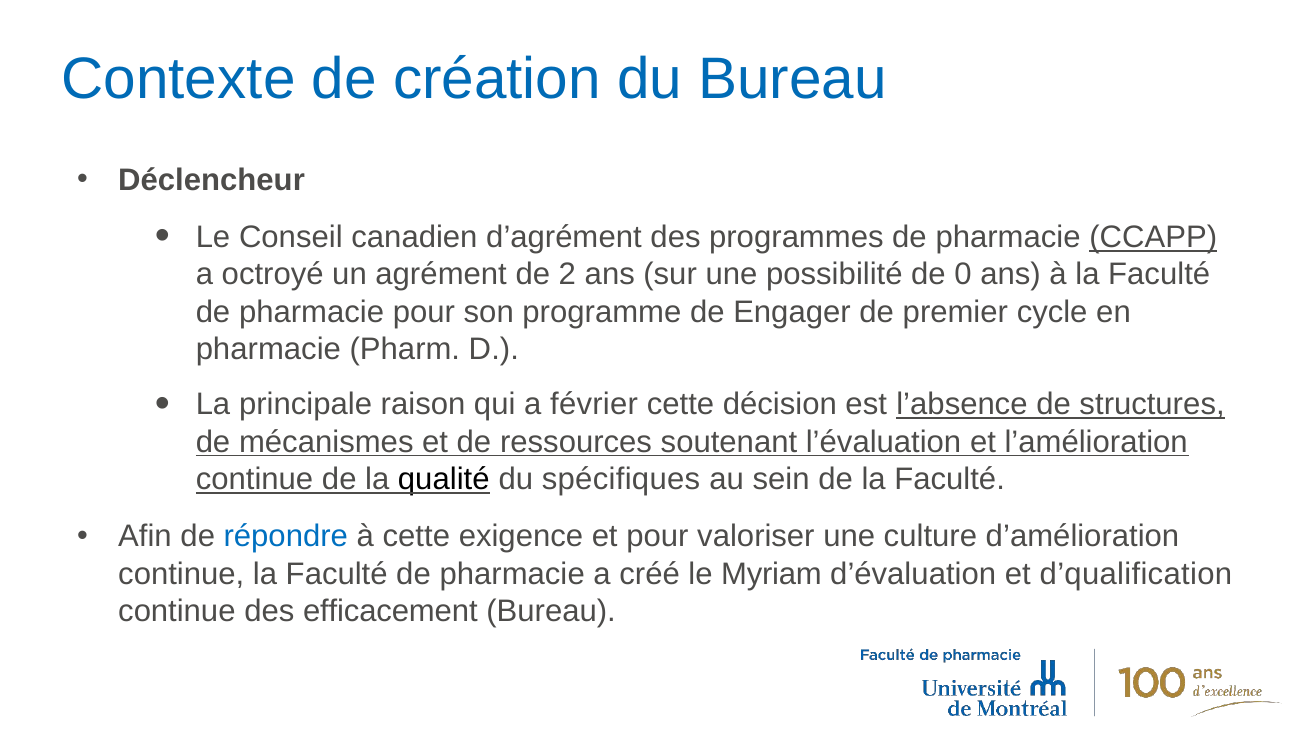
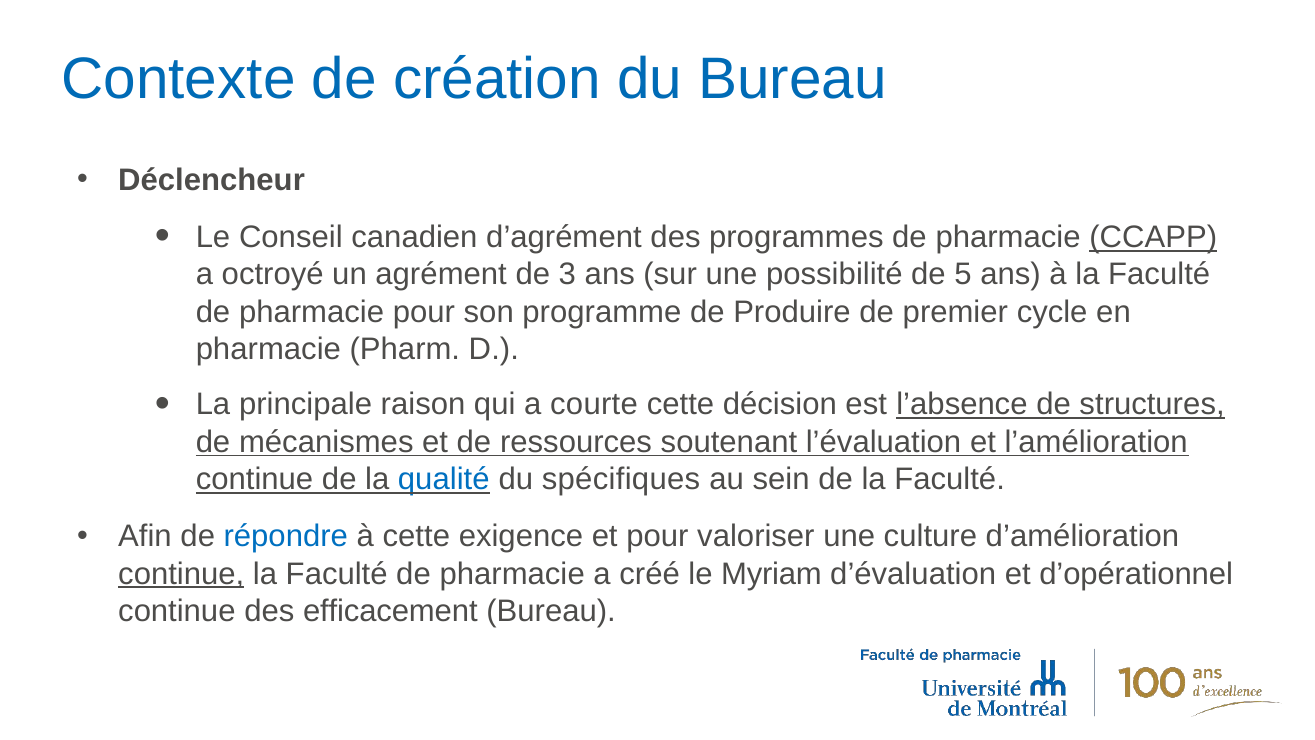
2: 2 -> 3
0: 0 -> 5
Engager: Engager -> Produire
février: février -> courte
qualité colour: black -> blue
continue at (181, 574) underline: none -> present
d’qualification: d’qualification -> d’opérationnel
